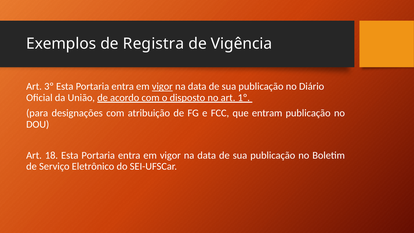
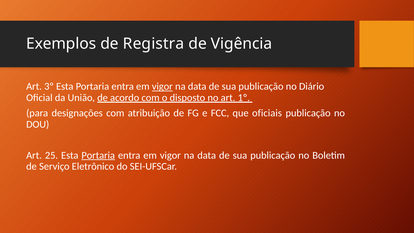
entram: entram -> oficiais
18: 18 -> 25
Portaria at (98, 155) underline: none -> present
